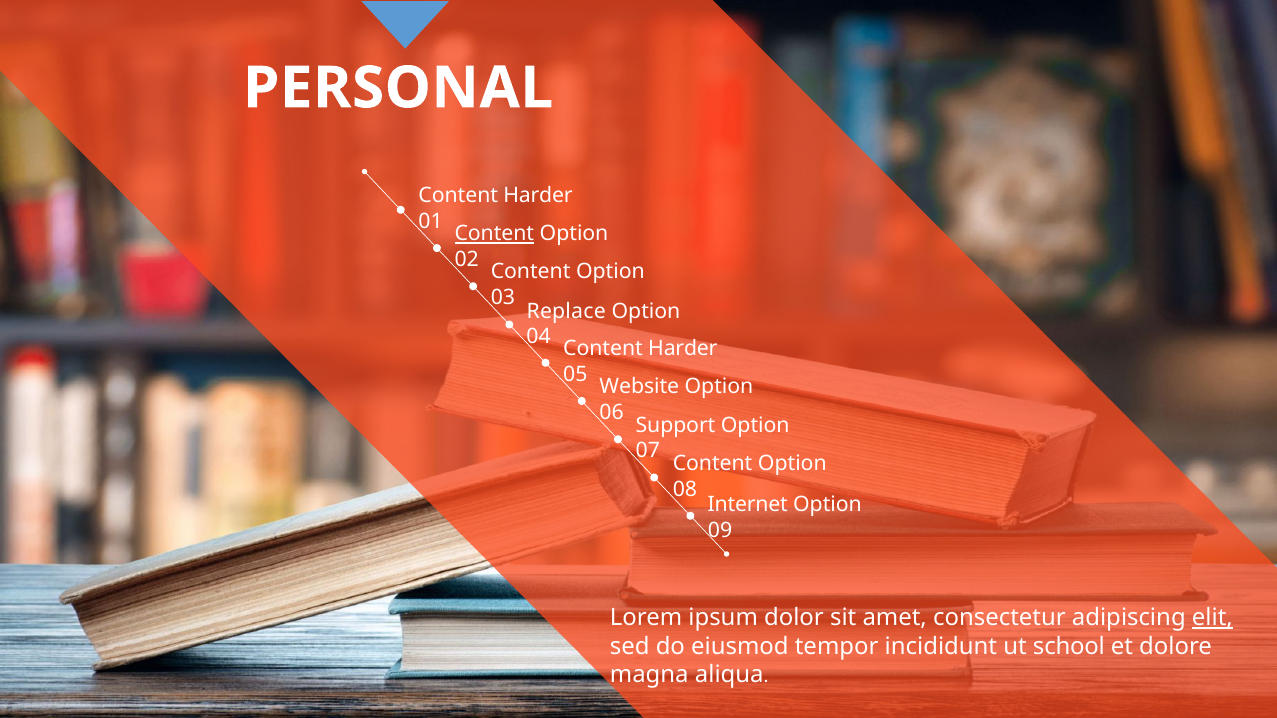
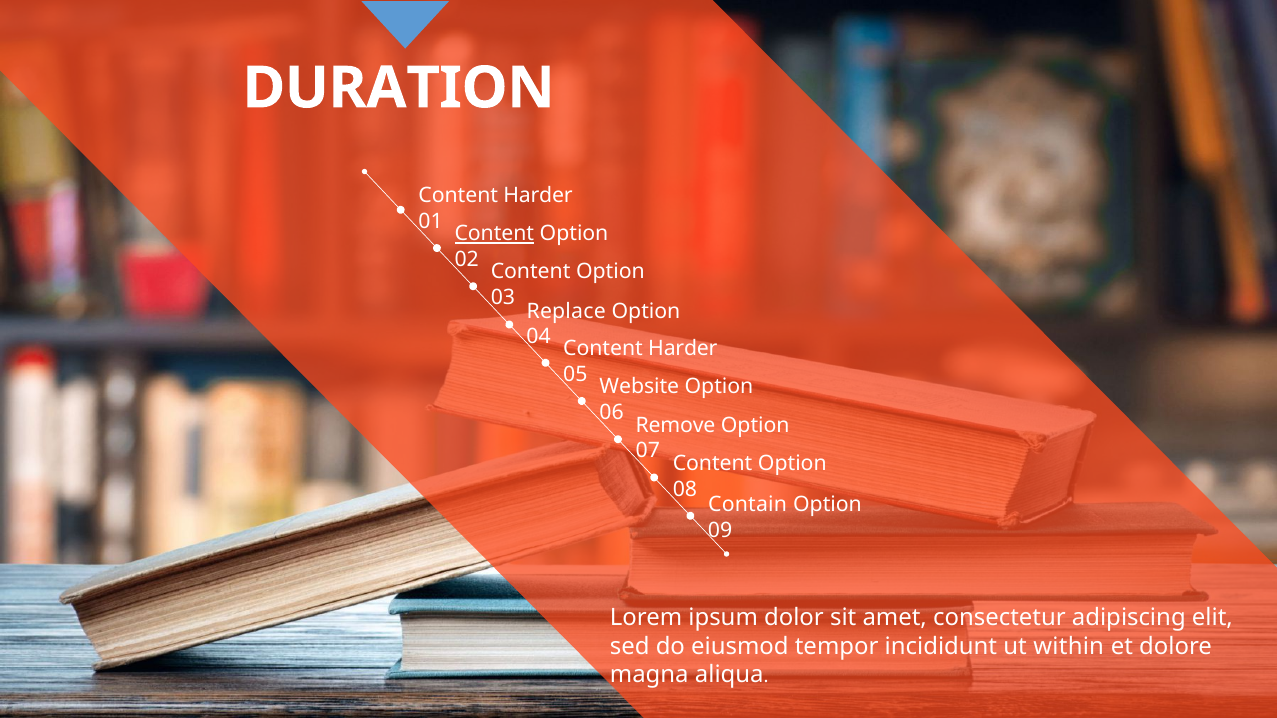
PERSONAL: PERSONAL -> DURATION
Support: Support -> Remove
Internet: Internet -> Contain
elit underline: present -> none
school: school -> within
